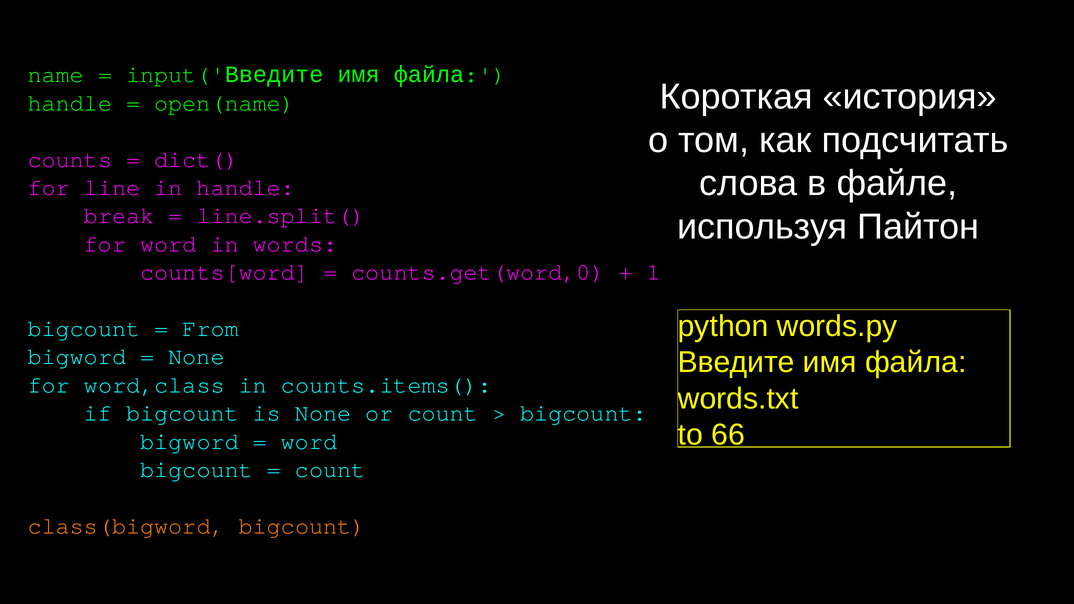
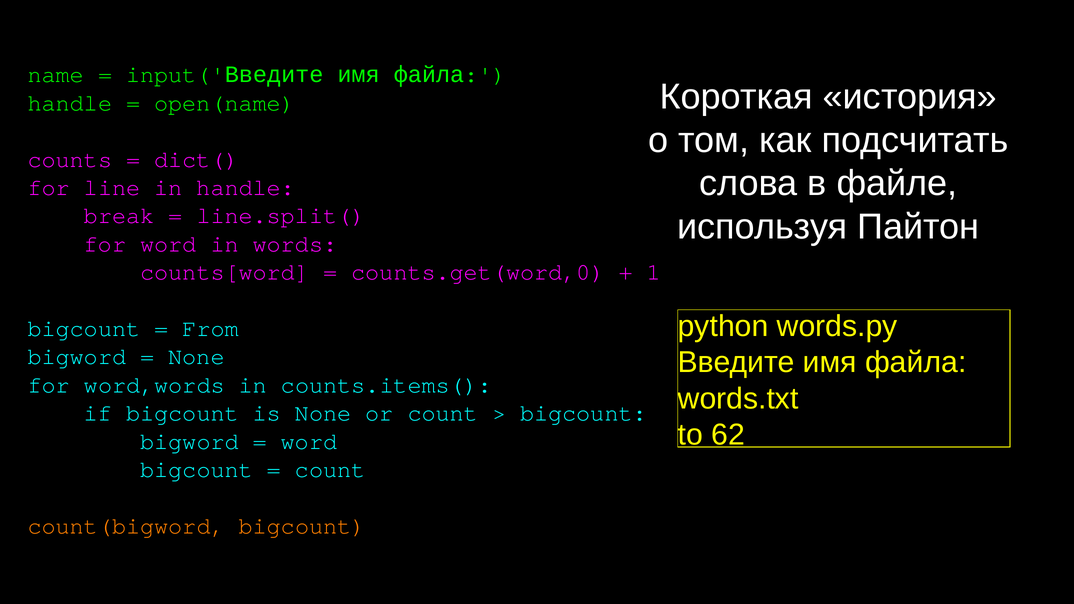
word,class: word,class -> word,words
66: 66 -> 62
class(bigword: class(bigword -> count(bigword
